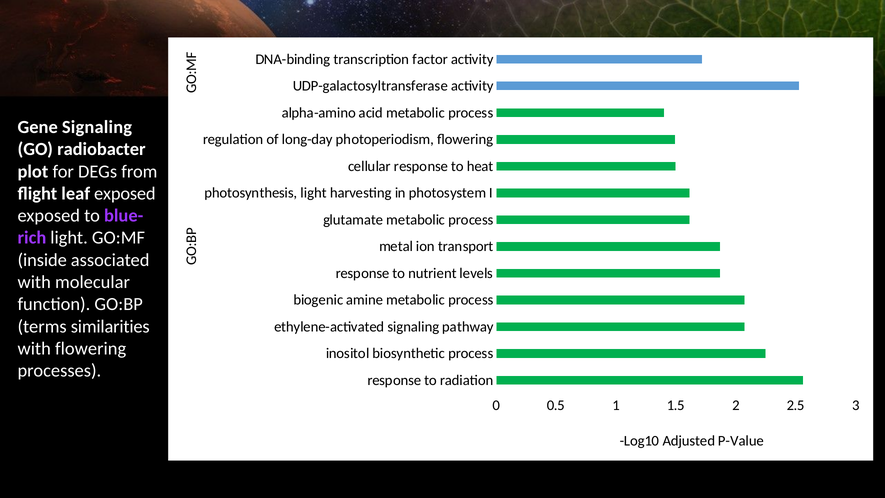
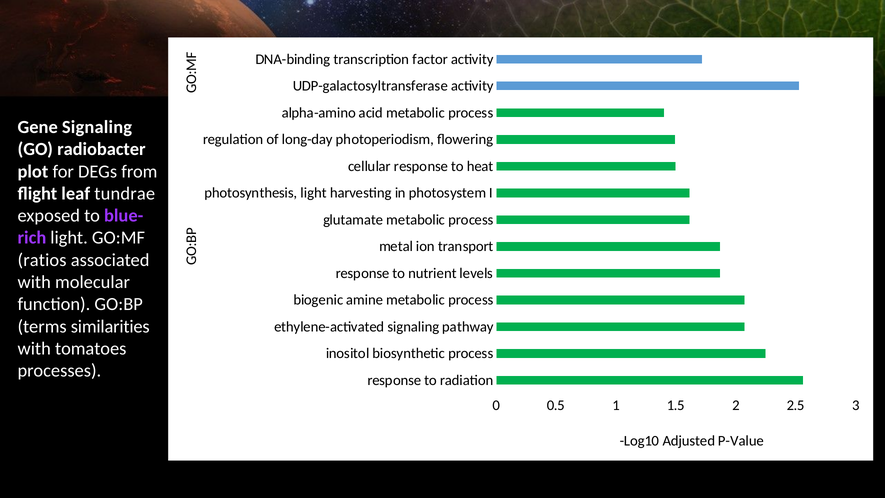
leaf exposed: exposed -> tundrae
inside: inside -> ratios
with flowering: flowering -> tomatoes
